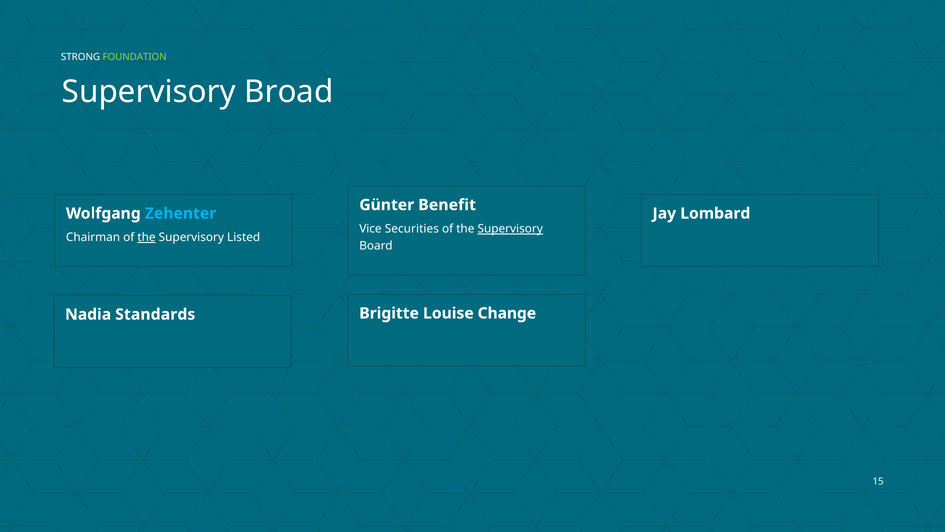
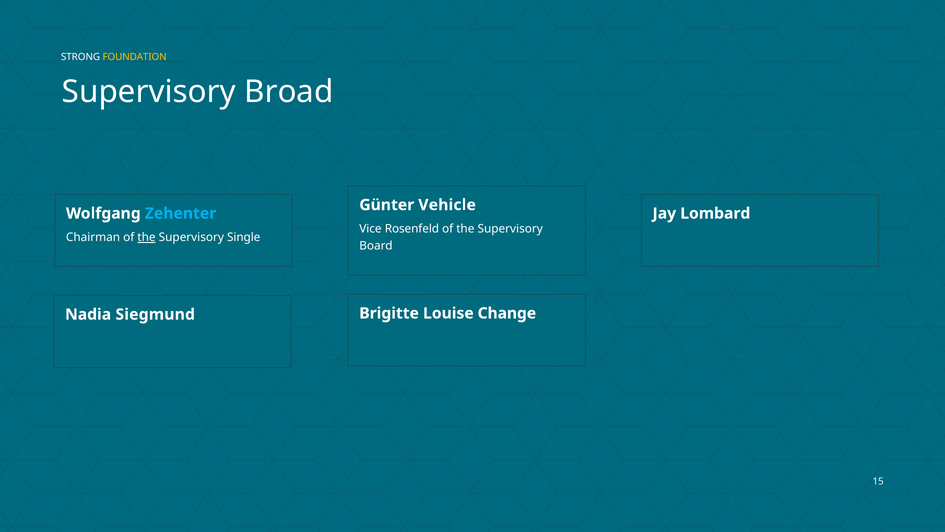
FOUNDATION colour: light green -> yellow
Benefit: Benefit -> Vehicle
Securities: Securities -> Rosenfeld
Supervisory at (510, 229) underline: present -> none
Listed: Listed -> Single
Standards: Standards -> Siegmund
